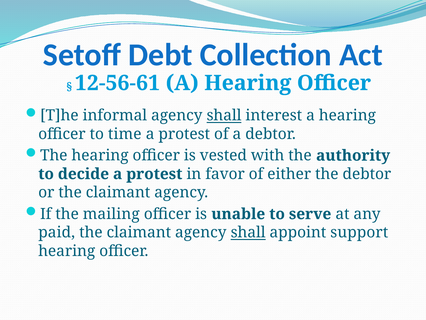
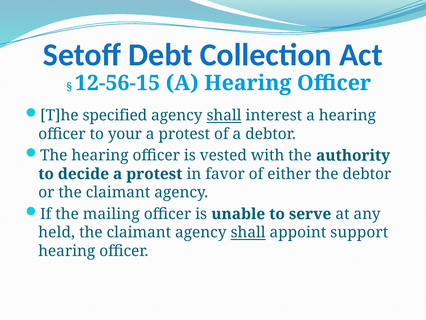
12-56-61: 12-56-61 -> 12-56-15
informal: informal -> specified
time: time -> your
paid: paid -> held
